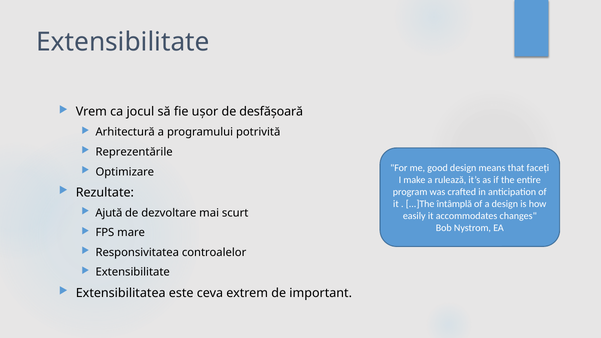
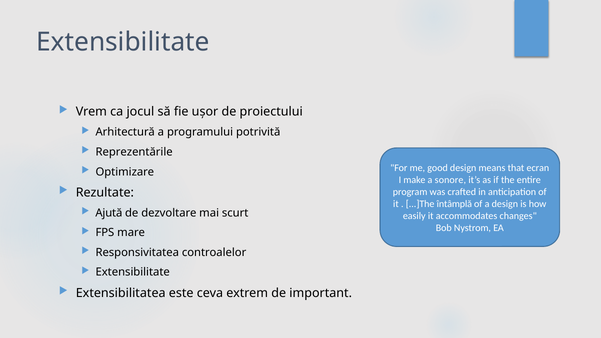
desfășoară: desfășoară -> proiectului
faceți: faceți -> ecran
rulează: rulează -> sonore
